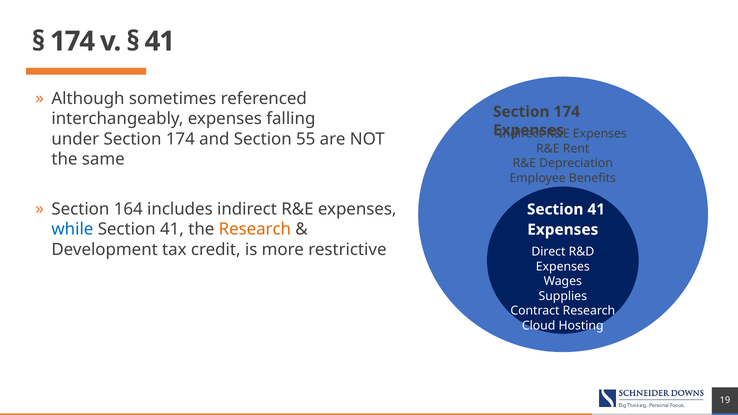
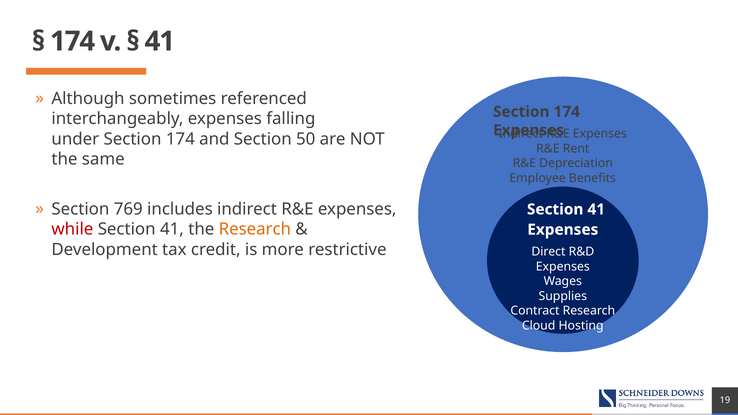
55: 55 -> 50
164: 164 -> 769
while colour: blue -> red
